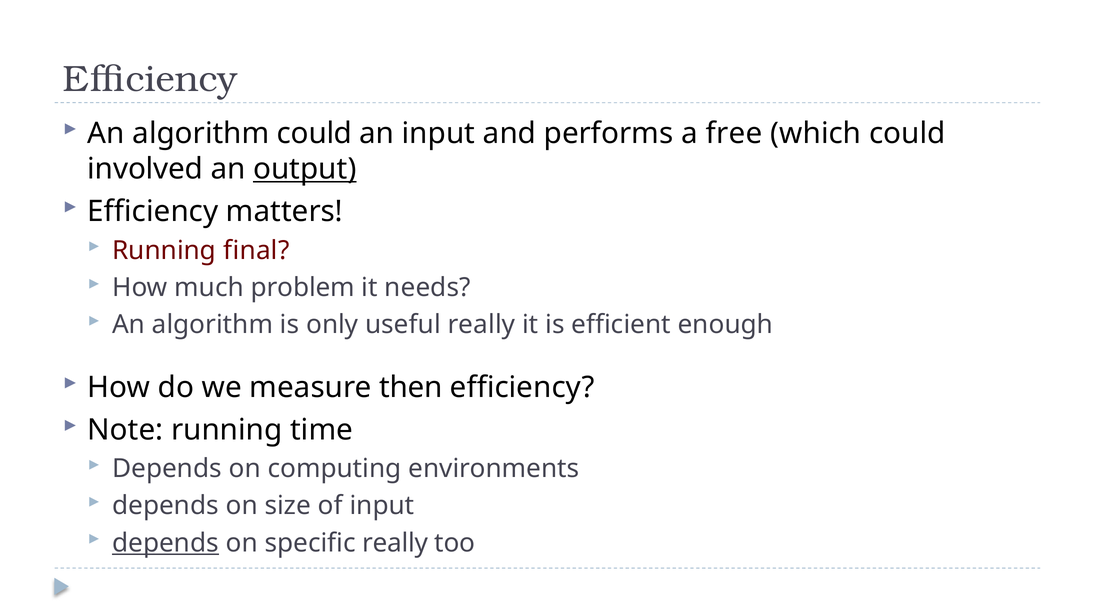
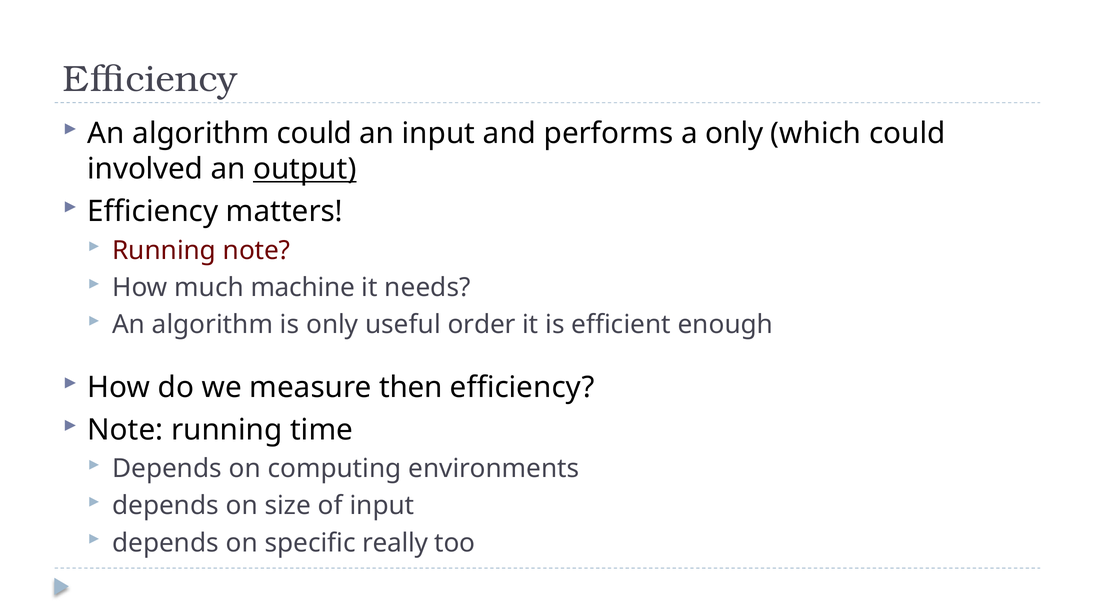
a free: free -> only
Running final: final -> note
problem: problem -> machine
useful really: really -> order
depends at (165, 543) underline: present -> none
